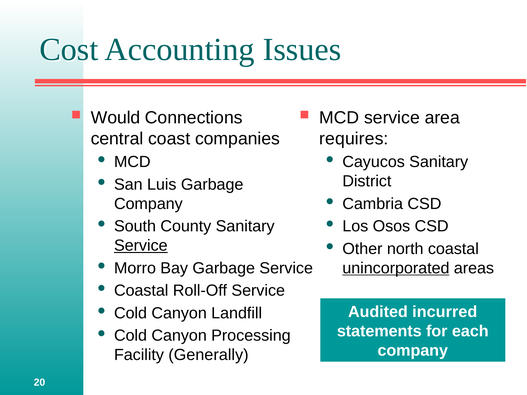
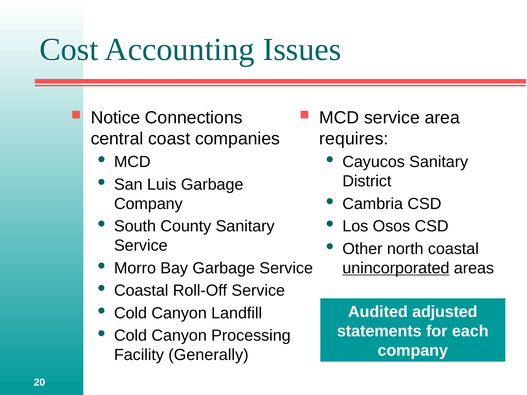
Would: Would -> Notice
Service at (141, 246) underline: present -> none
incurred: incurred -> adjusted
